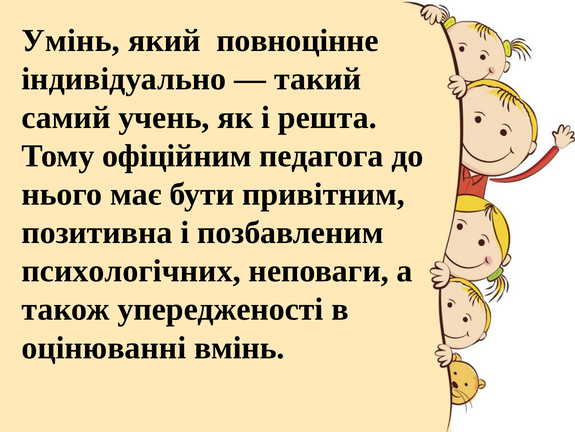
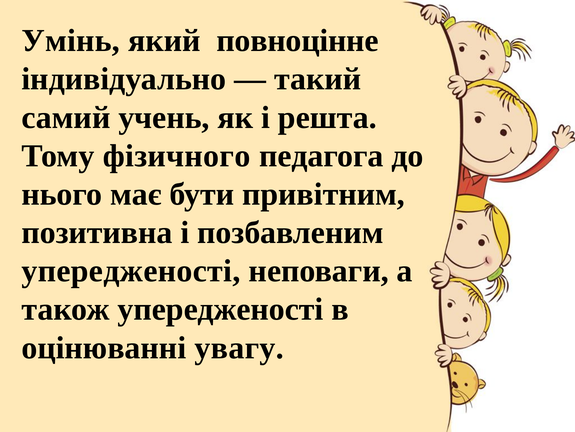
офіційним: офіційним -> фізичного
психологічних at (131, 271): психологічних -> упередженості
вмінь: вмінь -> увагу
